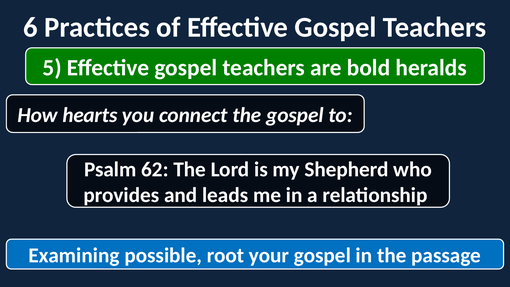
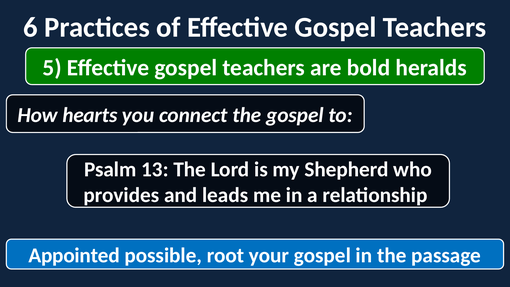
62: 62 -> 13
Examining: Examining -> Appointed
